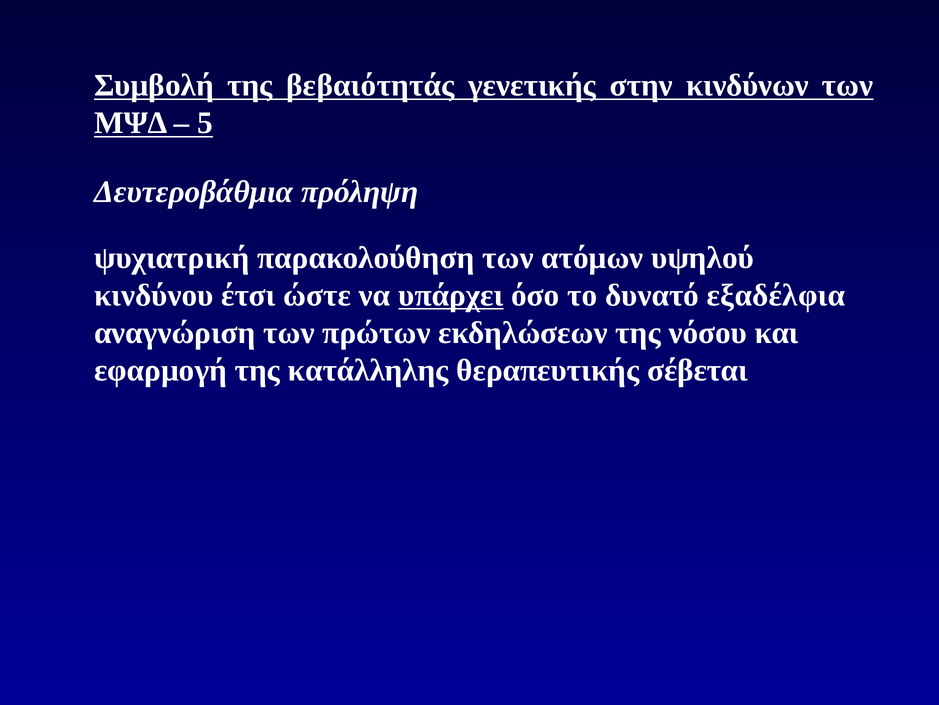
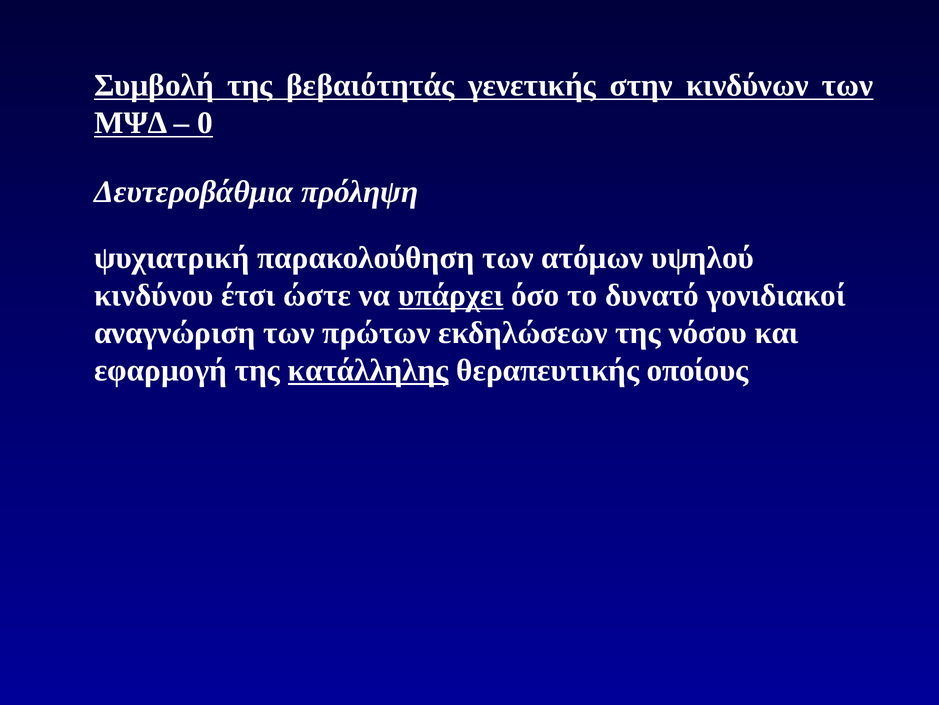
5: 5 -> 0
εξαδέλφια: εξαδέλφια -> γονιδιακοί
κατάλληλης underline: none -> present
σέβεται: σέβεται -> οποίους
